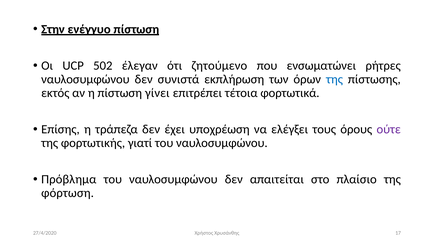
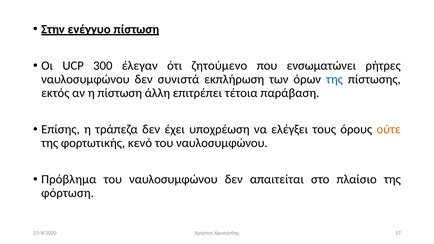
502: 502 -> 300
γίνει: γίνει -> άλλη
φορτωτικά: φορτωτικά -> παράβαση
ούτε colour: purple -> orange
γιατί: γιατί -> κενό
